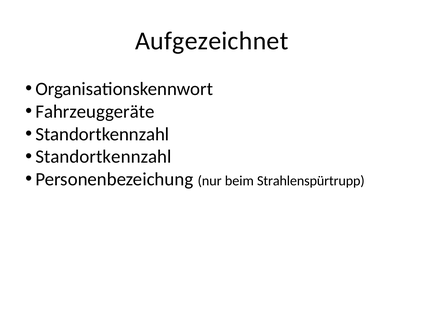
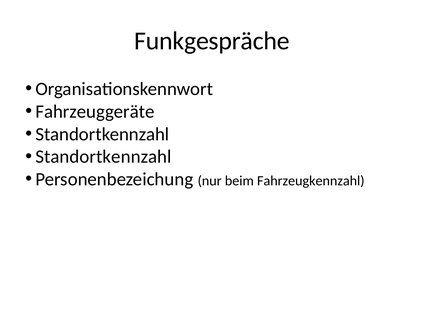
Aufgezeichnet: Aufgezeichnet -> Funkgespräche
Strahlenspürtrupp: Strahlenspürtrupp -> Fahrzeugkennzahl
